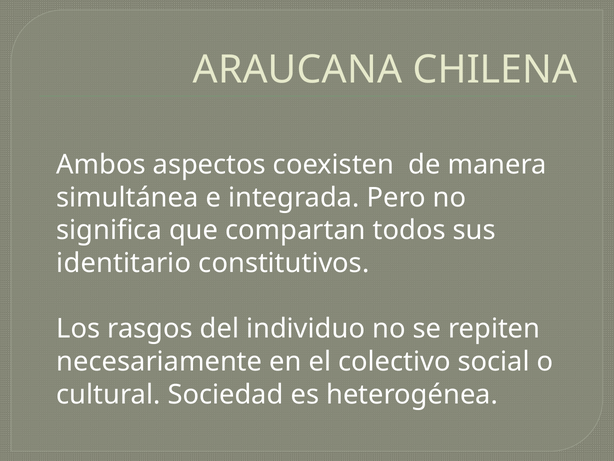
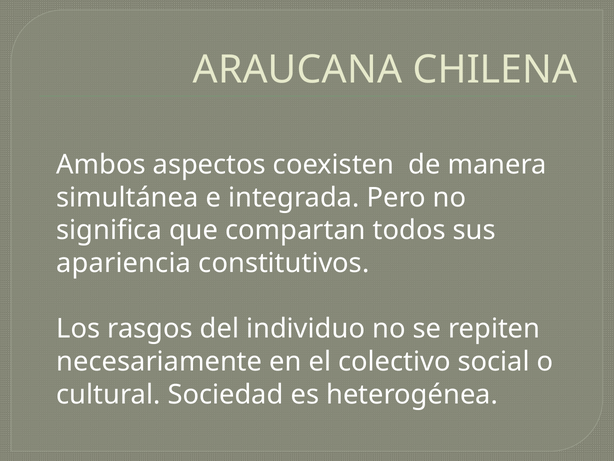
identitario: identitario -> apariencia
